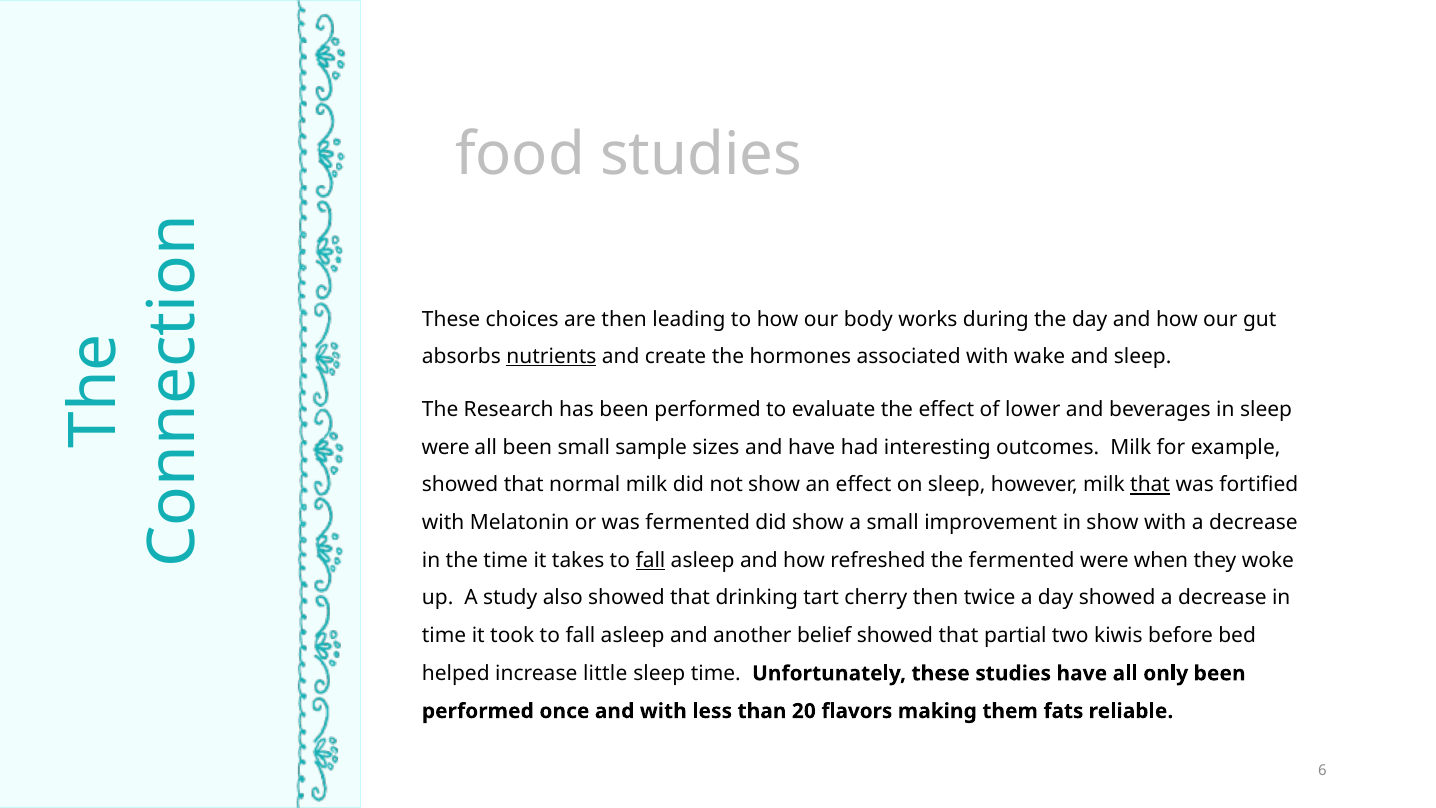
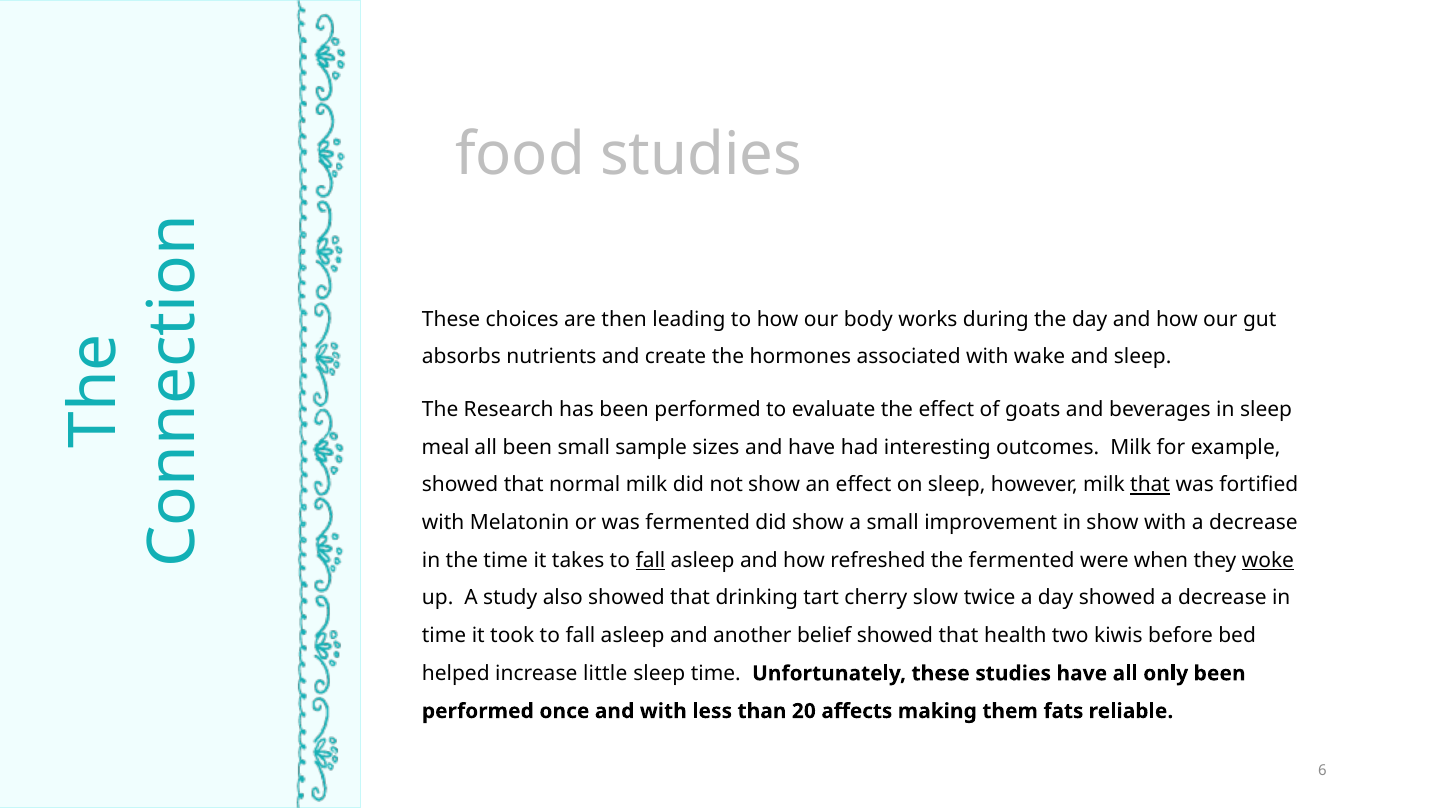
nutrients underline: present -> none
lower: lower -> goats
were at (446, 447): were -> meal
woke underline: none -> present
cherry then: then -> slow
partial: partial -> health
flavors: flavors -> affects
